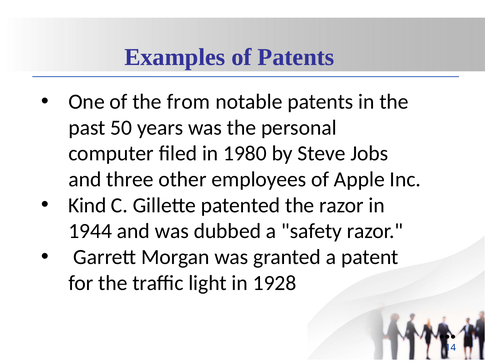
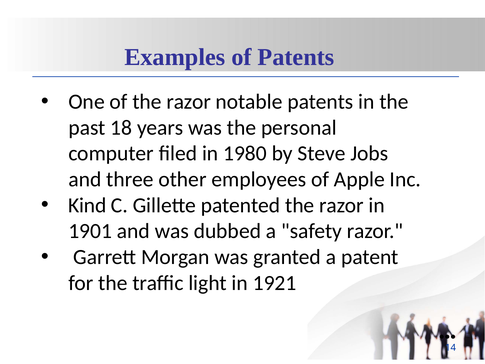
of the from: from -> razor
50: 50 -> 18
1944: 1944 -> 1901
1928: 1928 -> 1921
